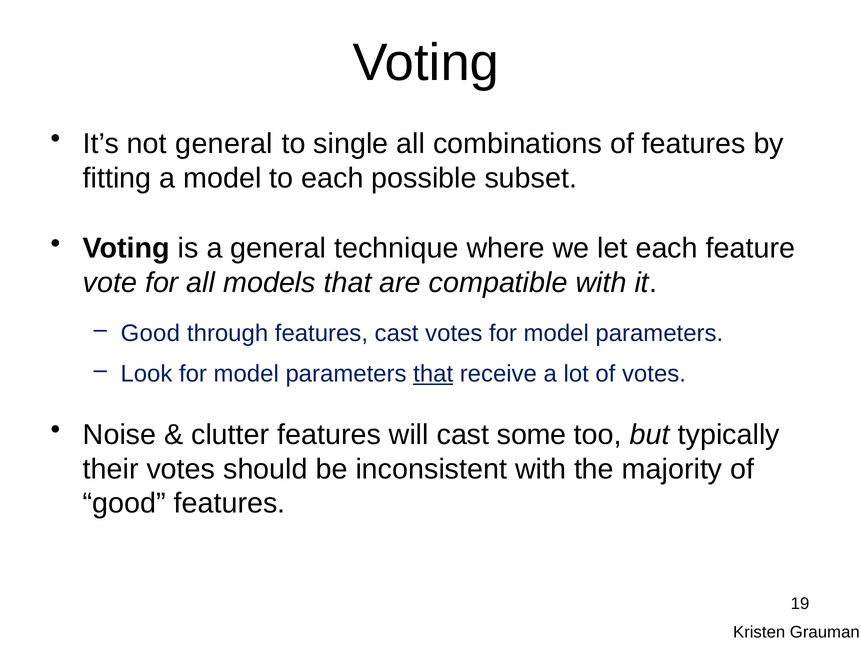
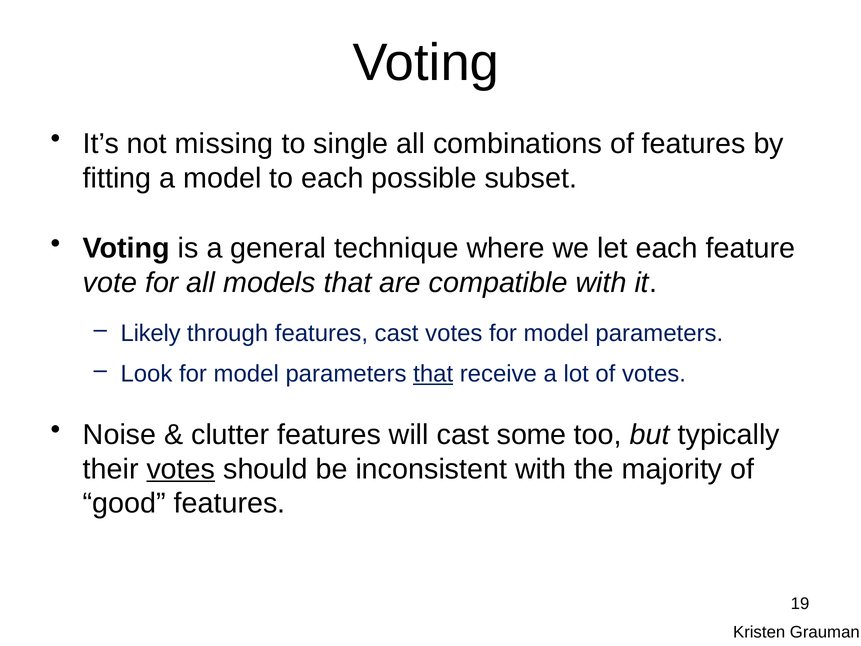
not general: general -> missing
Good at (150, 333): Good -> Likely
votes at (181, 469) underline: none -> present
